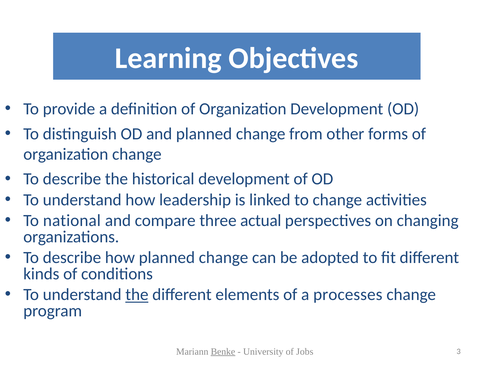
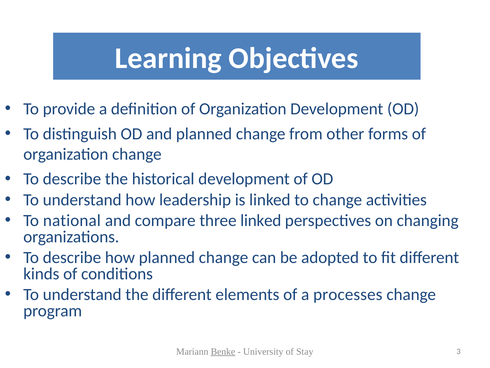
three actual: actual -> linked
the at (137, 294) underline: present -> none
Jobs: Jobs -> Stay
